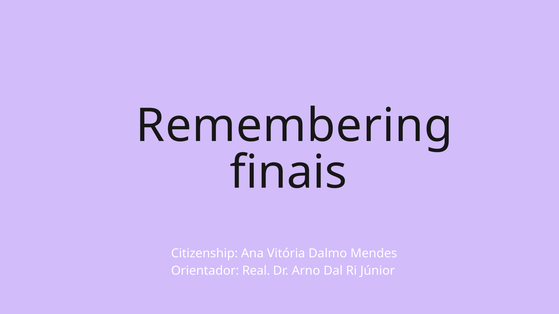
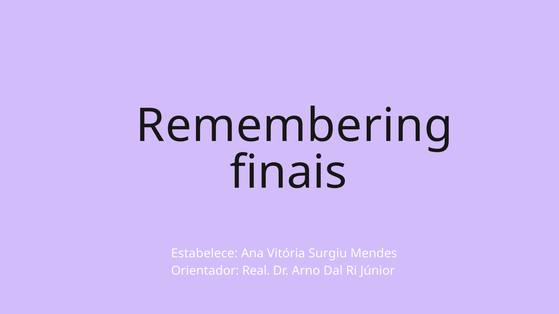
Citizenship: Citizenship -> Estabelece
Dalmo: Dalmo -> Surgiu
